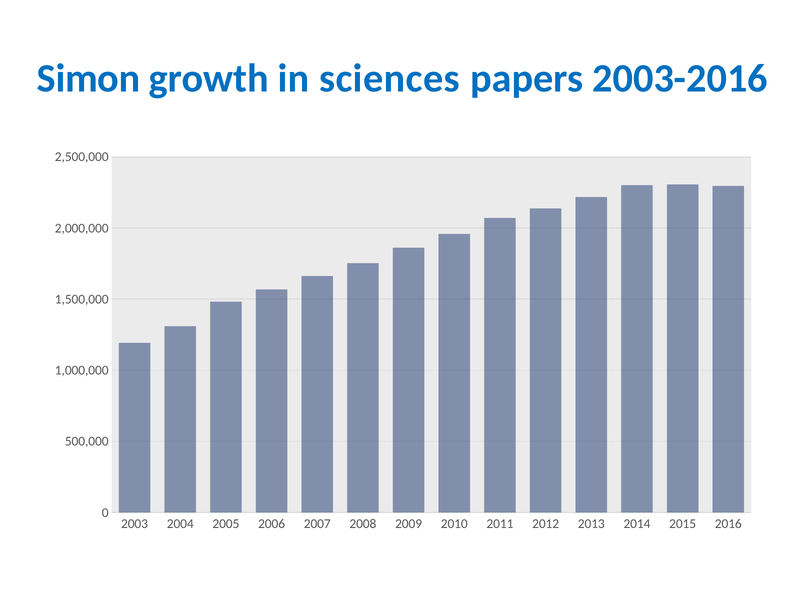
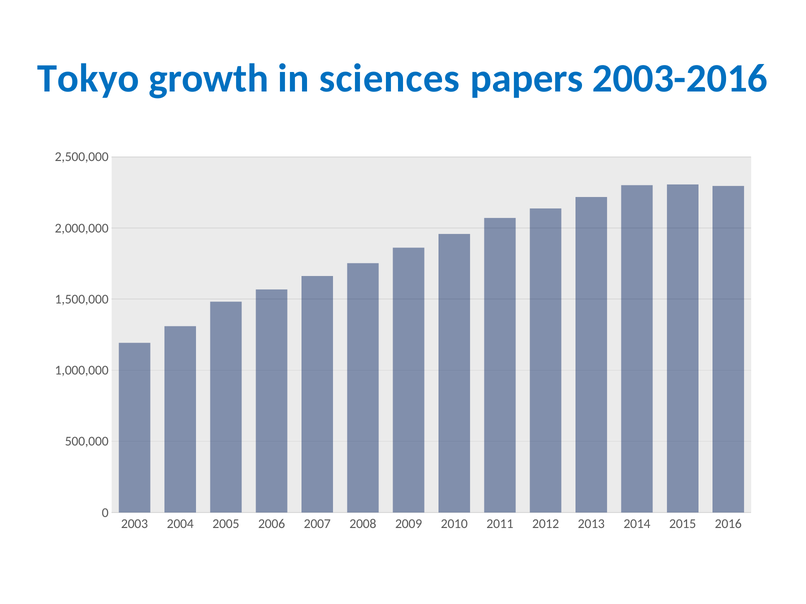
Simon: Simon -> Tokyo
